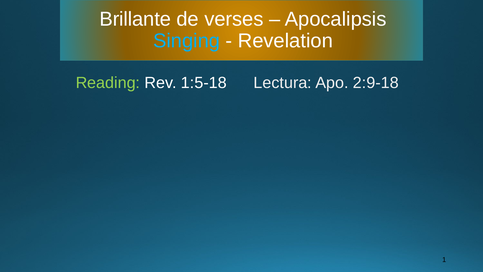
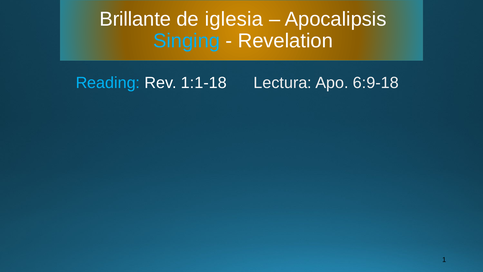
verses: verses -> iglesia
2:9-18: 2:9-18 -> 6:9-18
Reading colour: light green -> light blue
1:5-18: 1:5-18 -> 1:1-18
